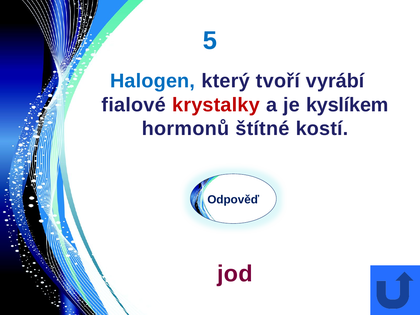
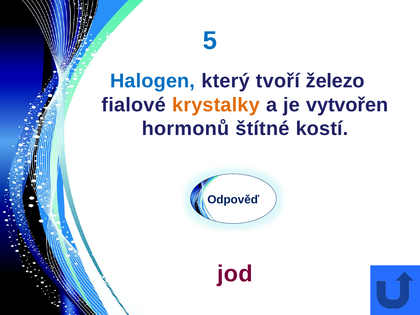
vyrábí: vyrábí -> železo
krystalky colour: red -> orange
kyslíkem: kyslíkem -> vytvořen
